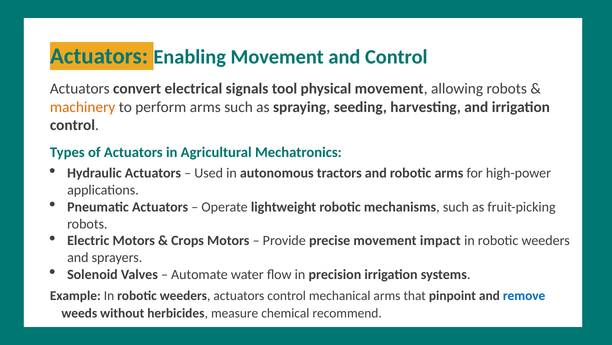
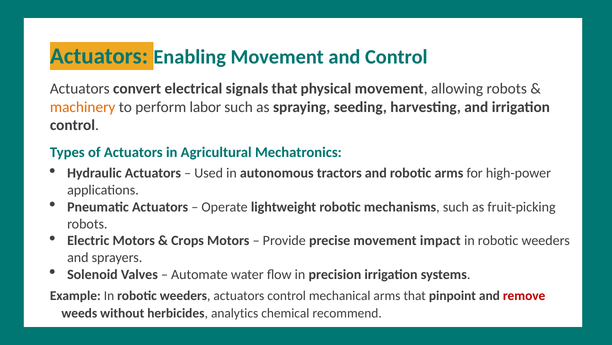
signals tool: tool -> that
perform arms: arms -> labor
remove colour: blue -> red
measure: measure -> analytics
